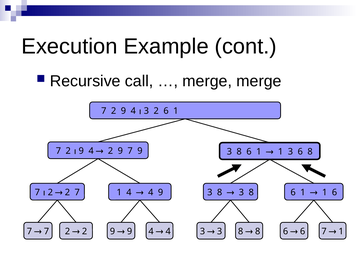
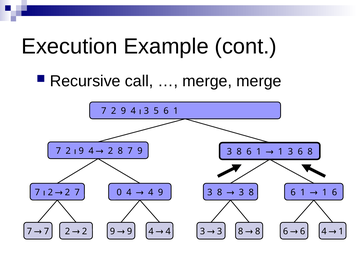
3 2: 2 -> 5
9 at (120, 151): 9 -> 8
7 1: 1 -> 0
7 at (324, 231): 7 -> 4
